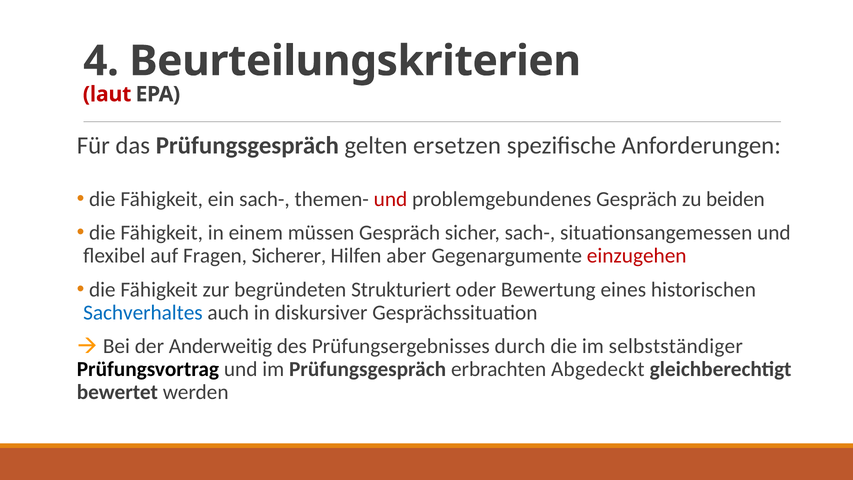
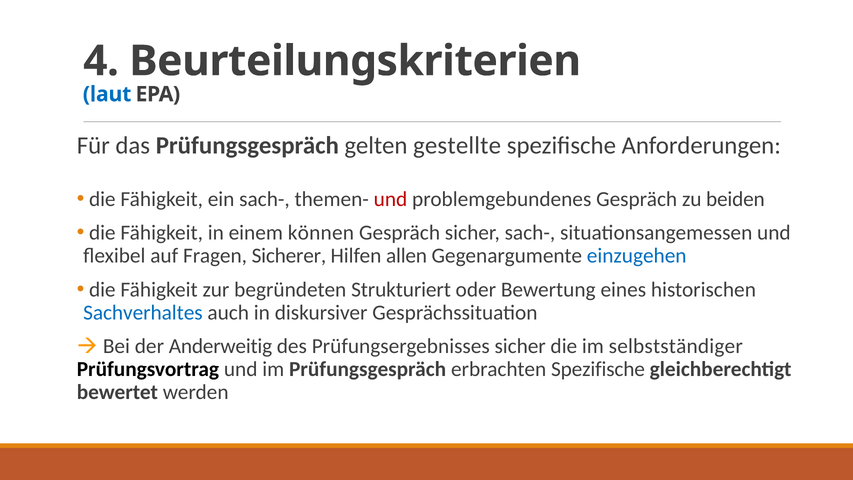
laut colour: red -> blue
ersetzen: ersetzen -> gestellte
müssen: müssen -> können
aber: aber -> allen
einzugehen colour: red -> blue
Prüfungsergebnisses durch: durch -> sicher
erbrachten Abgedeckt: Abgedeckt -> Spezifische
